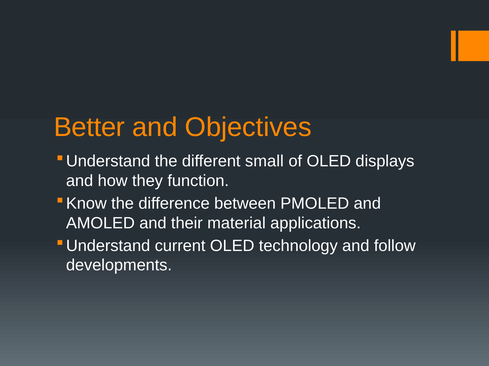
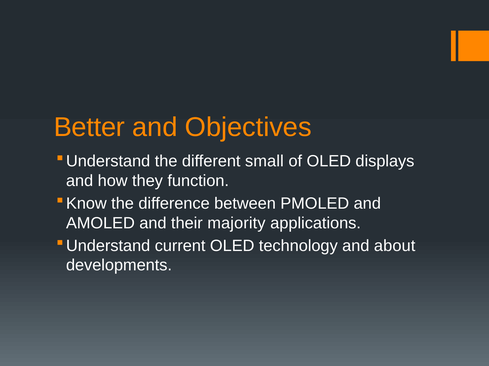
material: material -> majority
follow: follow -> about
